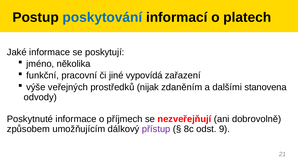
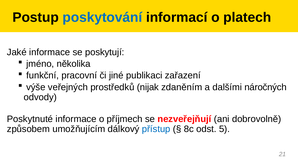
vypovídá: vypovídá -> publikaci
stanovena: stanovena -> náročných
přístup colour: purple -> blue
9: 9 -> 5
